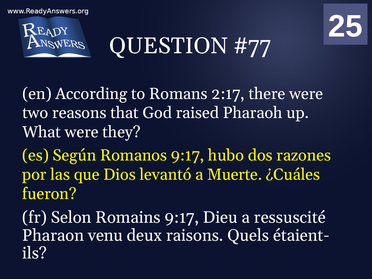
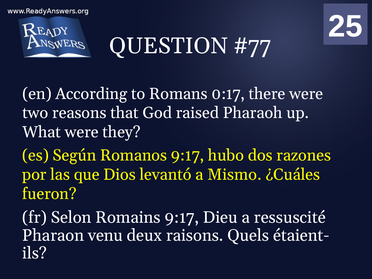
2:17: 2:17 -> 0:17
Muerte: Muerte -> Mismo
